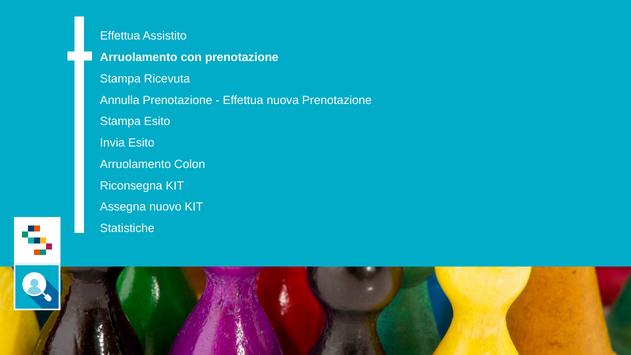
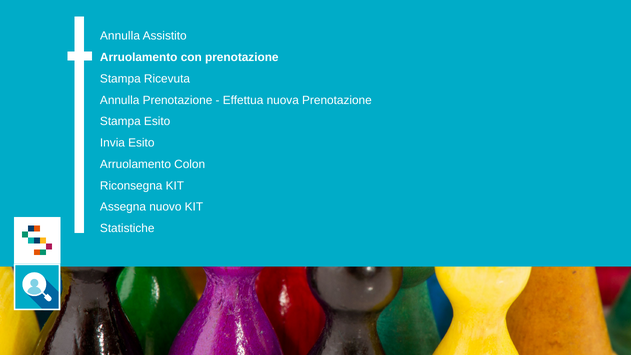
Effettua at (120, 36): Effettua -> Annulla
